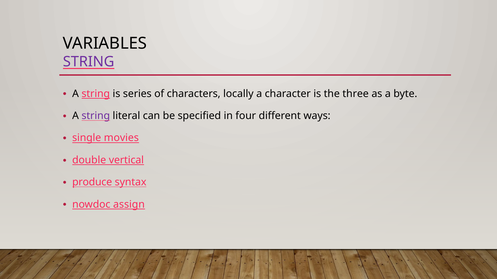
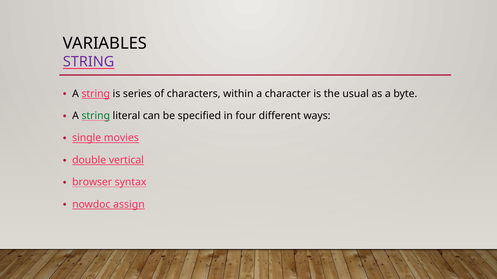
locally: locally -> within
three: three -> usual
string at (96, 116) colour: purple -> green
produce: produce -> browser
